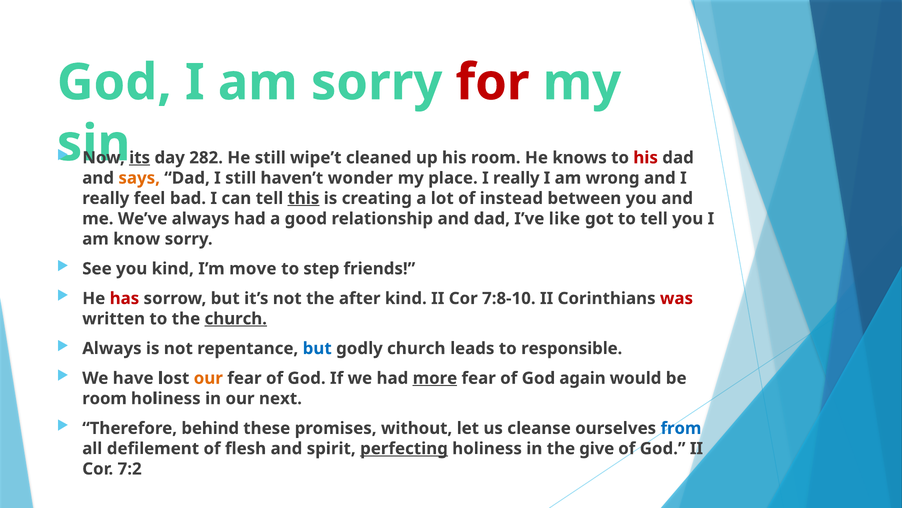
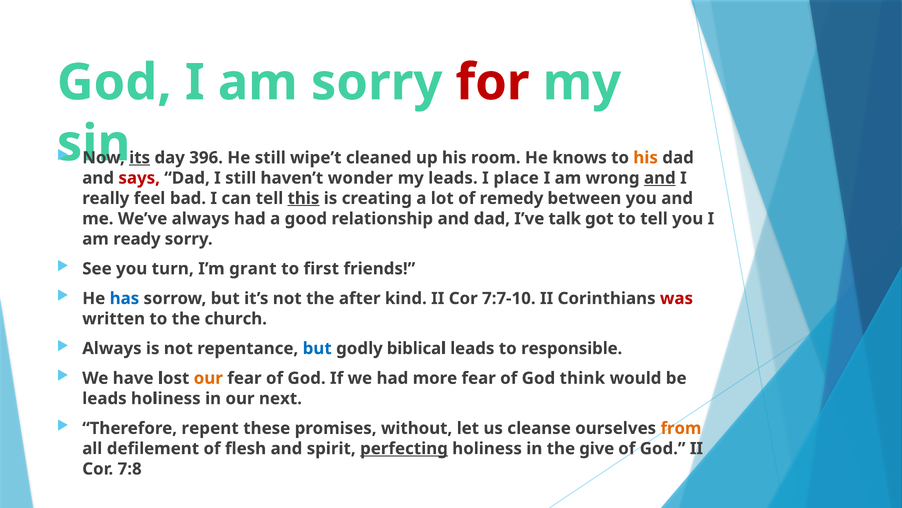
282: 282 -> 396
his at (646, 158) colour: red -> orange
says colour: orange -> red
my place: place -> leads
really at (516, 178): really -> place
and at (660, 178) underline: none -> present
instead: instead -> remedy
like: like -> talk
know: know -> ready
you kind: kind -> turn
move: move -> grant
step: step -> first
has colour: red -> blue
7:8-10: 7:8-10 -> 7:7-10
church at (236, 318) underline: present -> none
godly church: church -> biblical
more underline: present -> none
again: again -> think
room at (105, 398): room -> leads
behind: behind -> repent
from colour: blue -> orange
7:2: 7:2 -> 7:8
